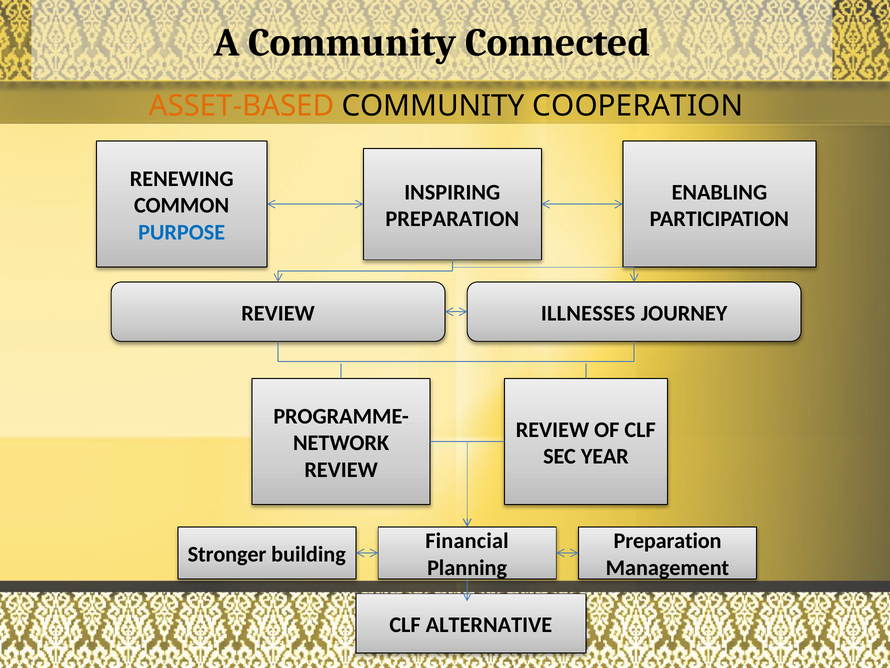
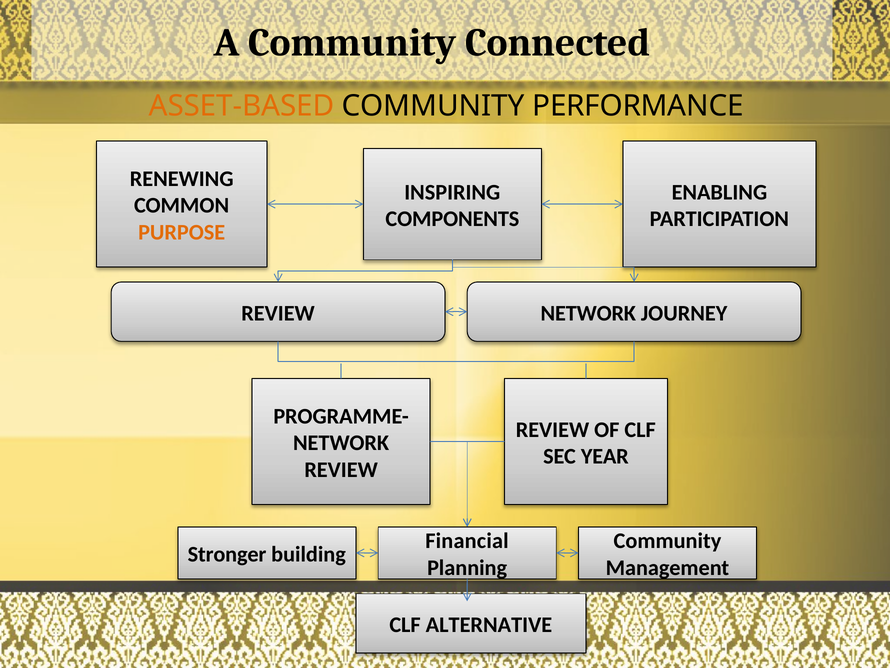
COOPERATION: COOPERATION -> PERFORMANCE
PREPARATION at (452, 219): PREPARATION -> COMPONENTS
PURPOSE colour: blue -> orange
REVIEW ILLNESSES: ILLNESSES -> NETWORK
Preparation at (668, 541): Preparation -> Community
